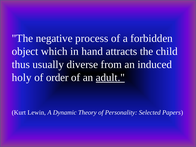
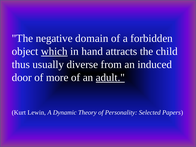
process: process -> domain
which underline: none -> present
holy: holy -> door
order: order -> more
